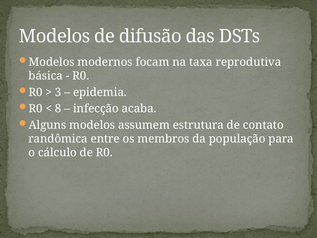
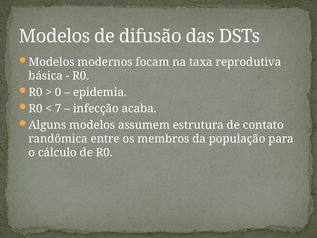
3: 3 -> 0
8: 8 -> 7
